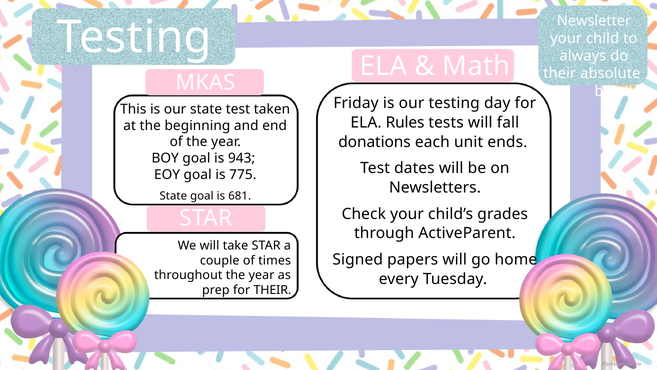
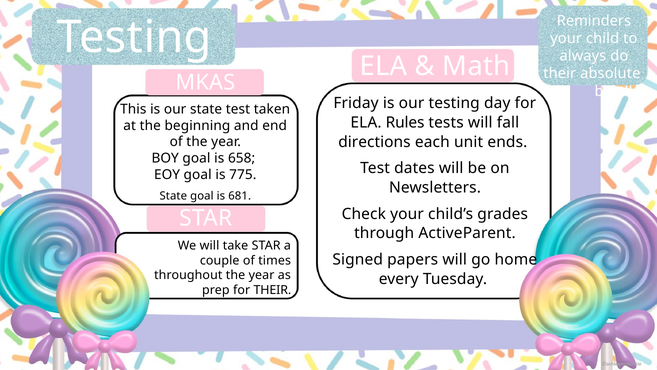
Newsletter: Newsletter -> Reminders
donations: donations -> directions
943: 943 -> 658
